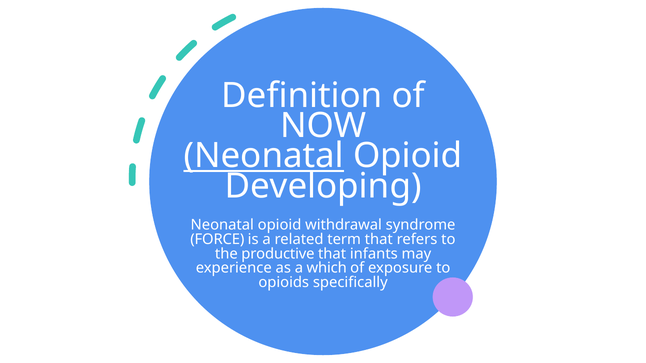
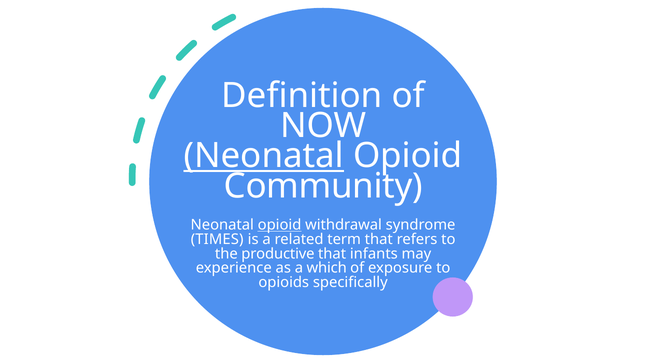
Developing: Developing -> Community
opioid at (280, 225) underline: none -> present
FORCE: FORCE -> TIMES
